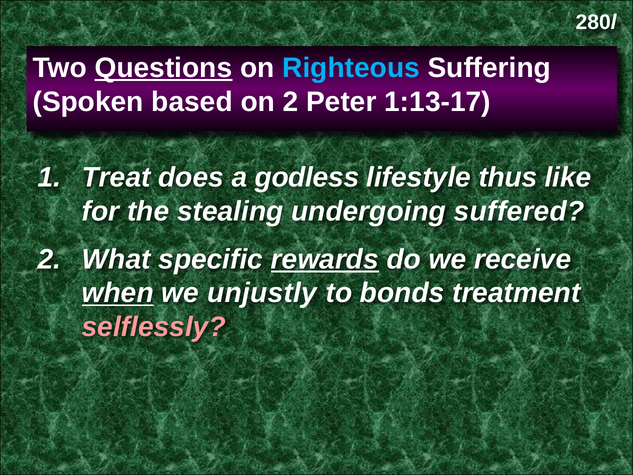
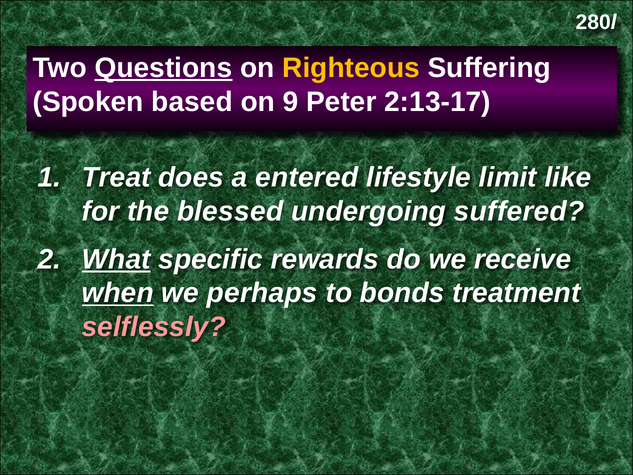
Righteous colour: light blue -> yellow
on 2: 2 -> 9
1:13-17: 1:13-17 -> 2:13-17
godless: godless -> entered
thus: thus -> limit
stealing: stealing -> blessed
What underline: none -> present
rewards underline: present -> none
unjustly: unjustly -> perhaps
